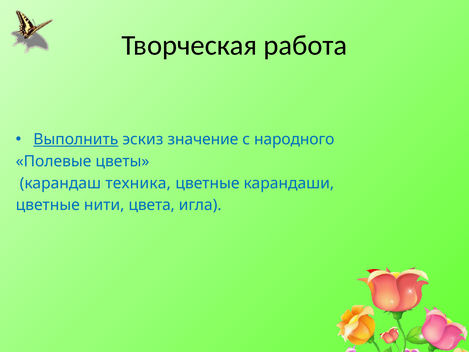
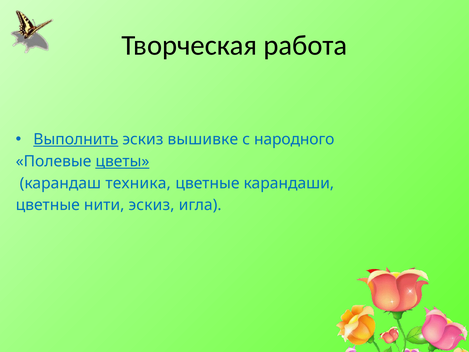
значение: значение -> вышивке
цветы underline: none -> present
нити цвета: цвета -> эскиз
